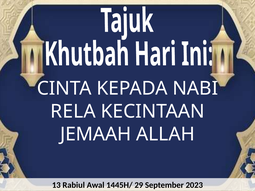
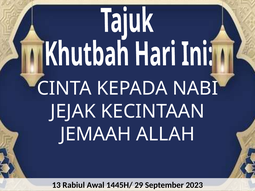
RELA: RELA -> JEJAK
